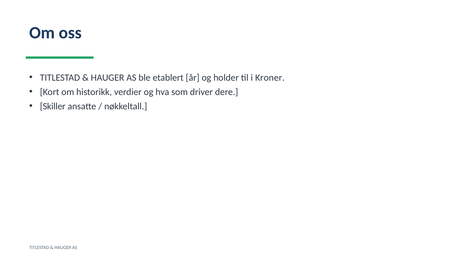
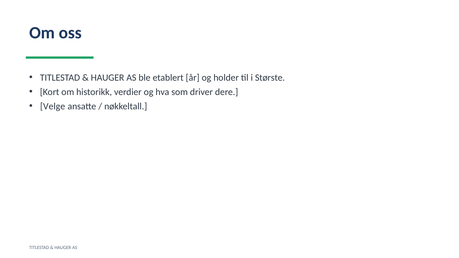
Kroner: Kroner -> Største
Skiller: Skiller -> Velge
